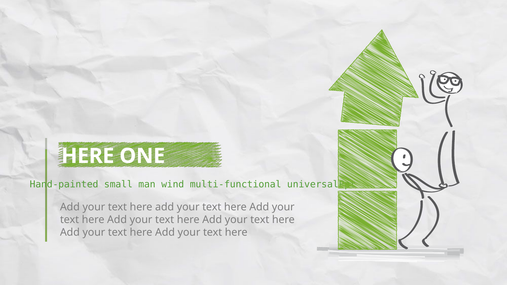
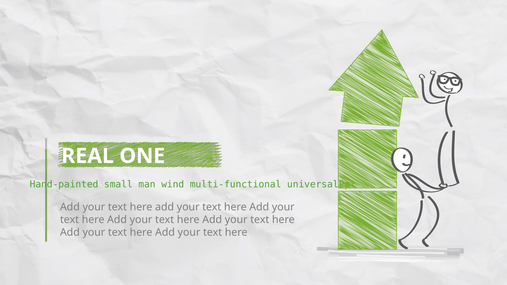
HERE at (88, 156): HERE -> REAL
